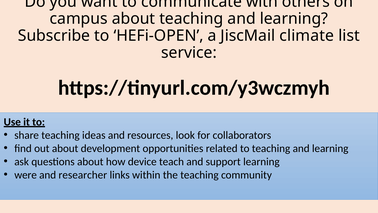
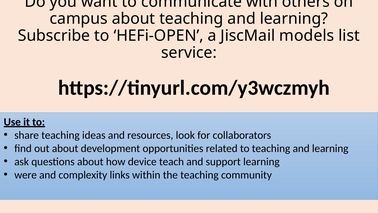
climate: climate -> models
researcher: researcher -> complexity
